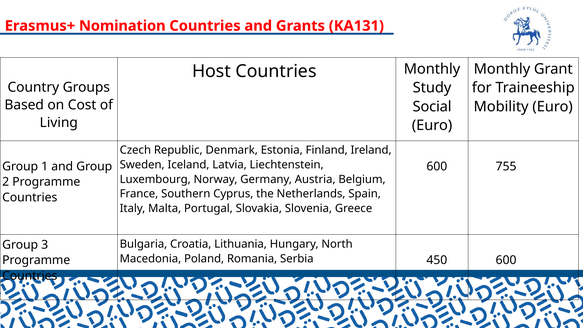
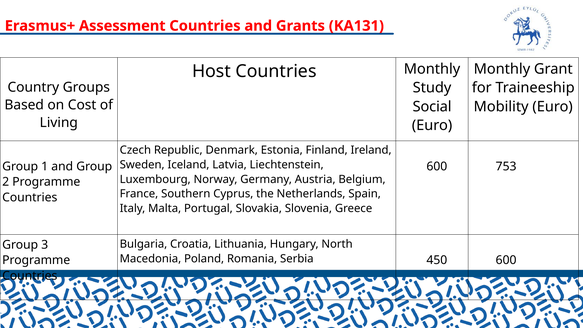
Nomination: Nomination -> Assessment
755: 755 -> 753
